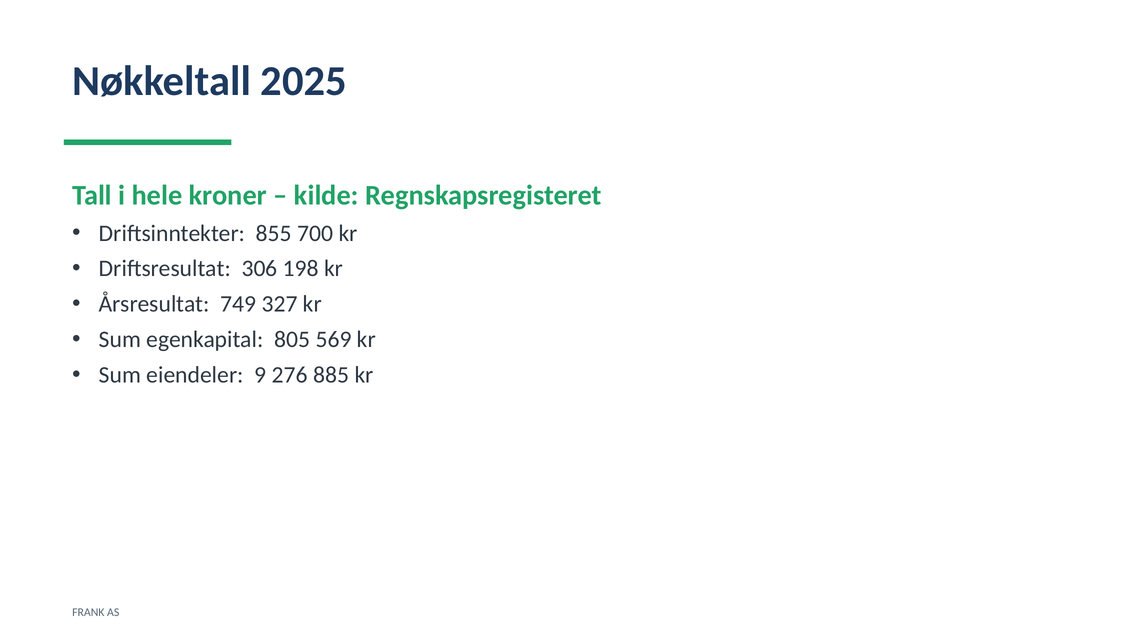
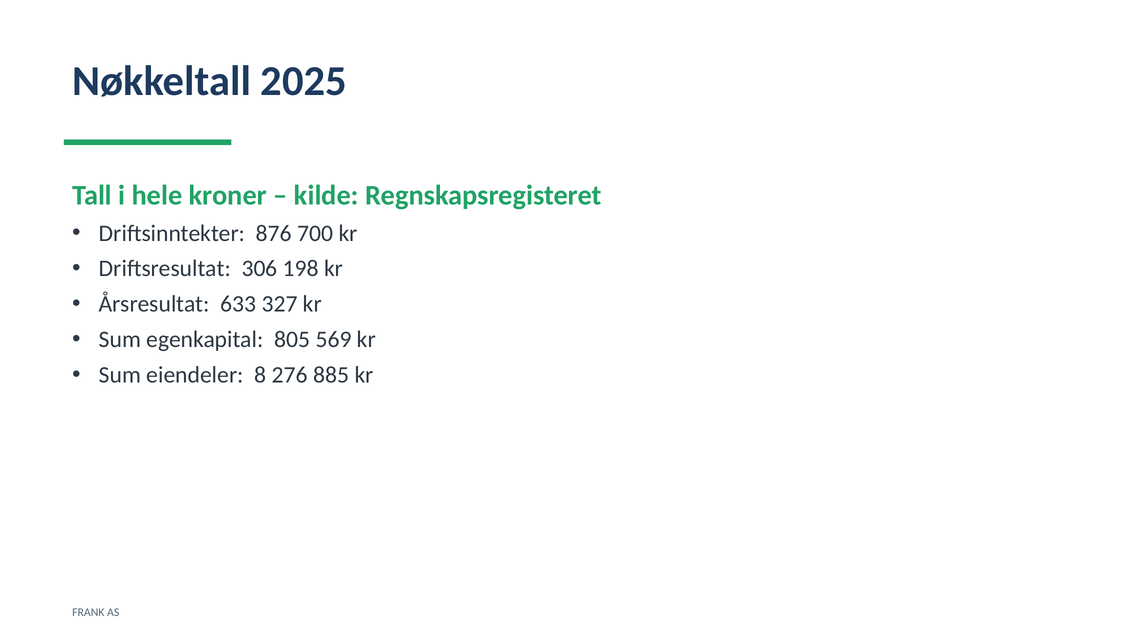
855: 855 -> 876
749: 749 -> 633
9: 9 -> 8
